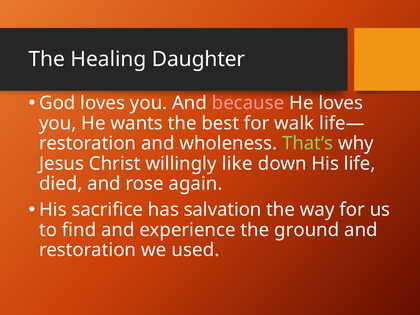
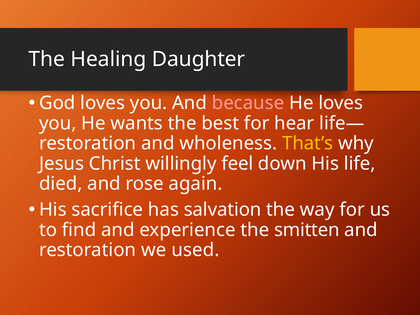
walk: walk -> hear
That’s colour: light green -> yellow
like: like -> feel
ground: ground -> smitten
